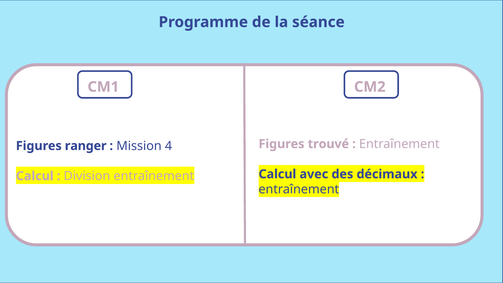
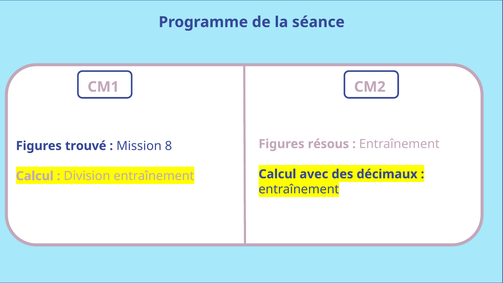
trouvé: trouvé -> résous
ranger: ranger -> trouvé
4: 4 -> 8
